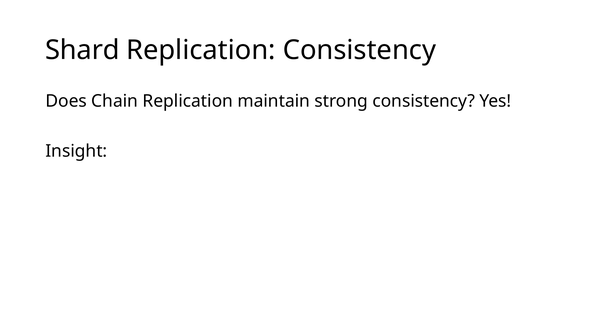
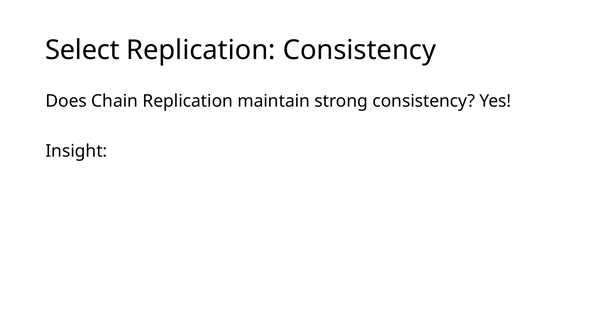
Shard: Shard -> Select
